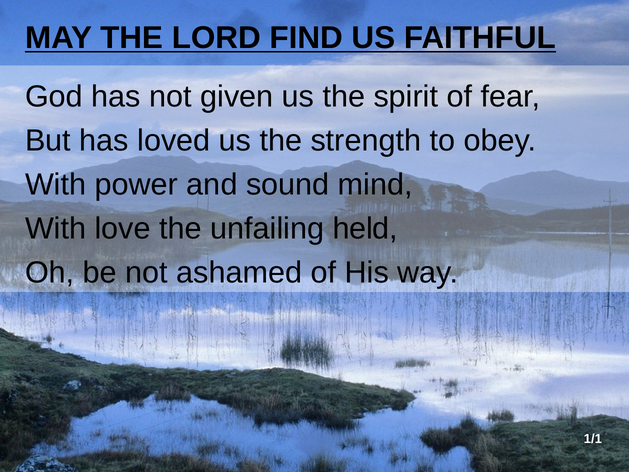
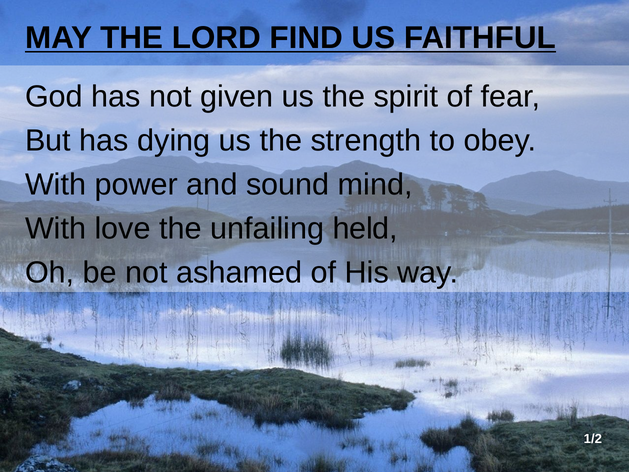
loved: loved -> dying
1/1: 1/1 -> 1/2
